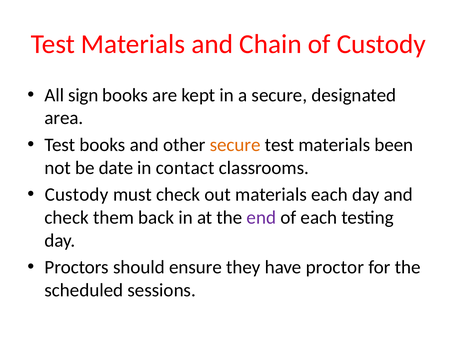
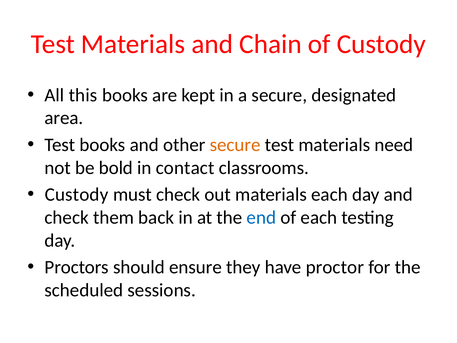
sign: sign -> this
been: been -> need
date: date -> bold
end colour: purple -> blue
